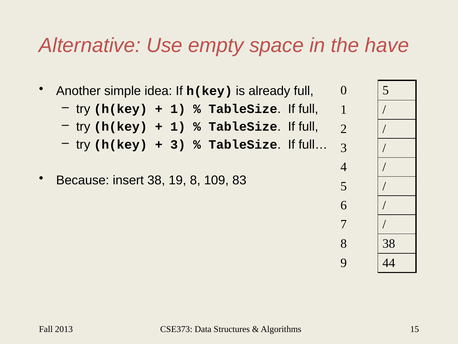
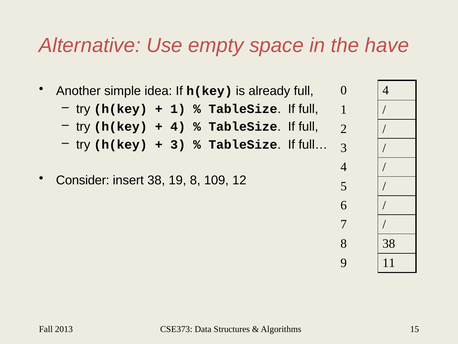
0 5: 5 -> 4
1 at (178, 127): 1 -> 4
Because: Because -> Consider
83: 83 -> 12
44: 44 -> 11
